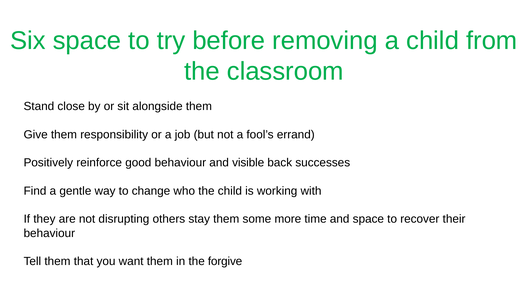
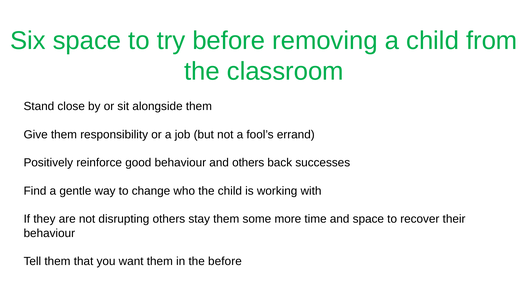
and visible: visible -> others
the forgive: forgive -> before
